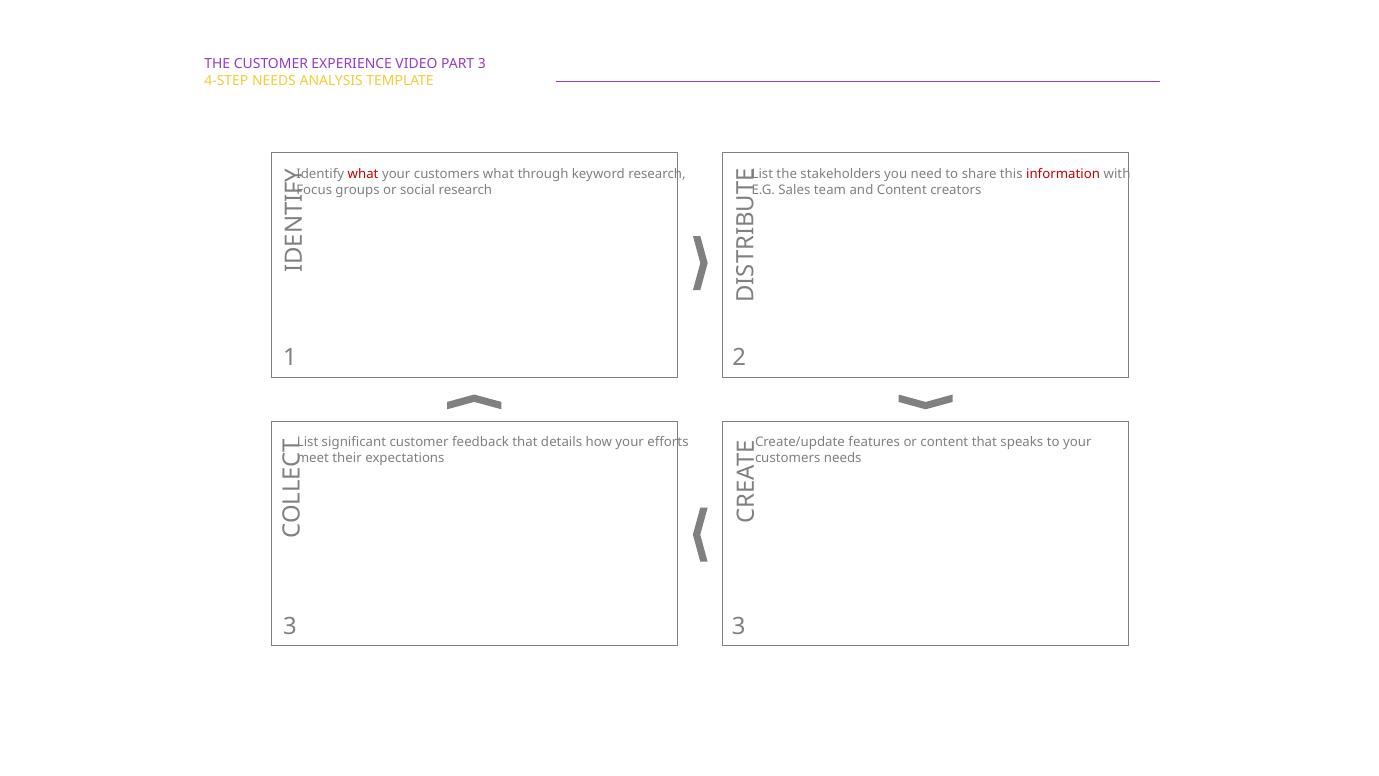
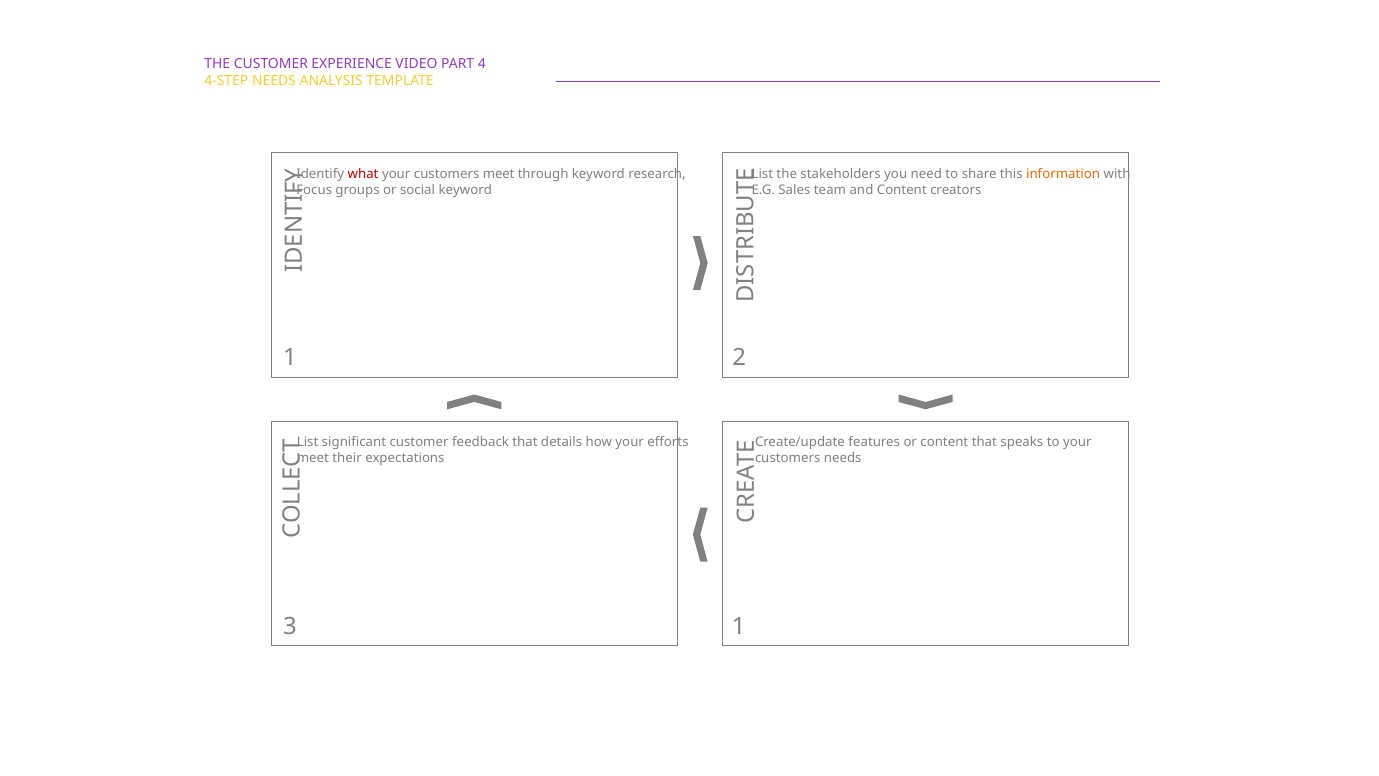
PART 3: 3 -> 4
customers what: what -> meet
information colour: red -> orange
social research: research -> keyword
3 3: 3 -> 1
